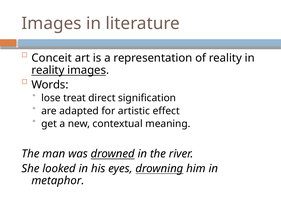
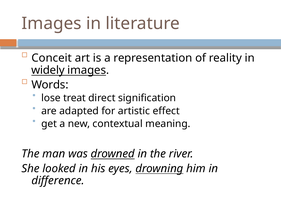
reality at (48, 70): reality -> widely
metaphor: metaphor -> difference
